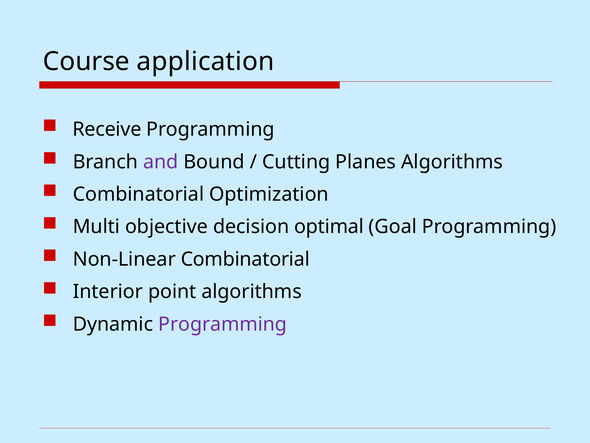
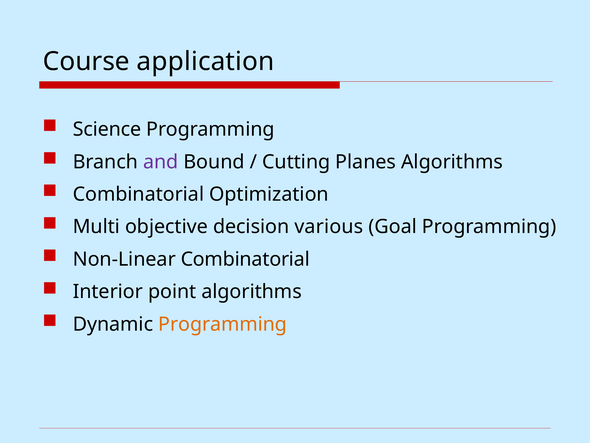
Receive: Receive -> Science
optimal: optimal -> various
Programming at (223, 324) colour: purple -> orange
